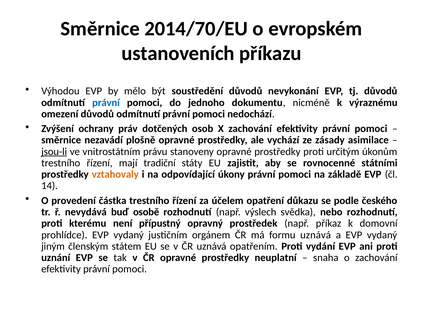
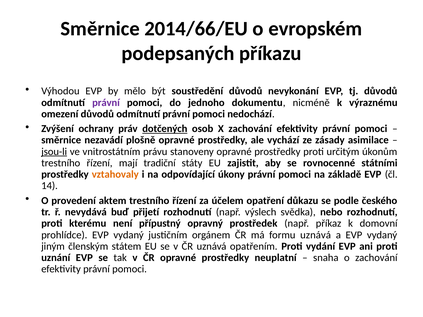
2014/70/EU: 2014/70/EU -> 2014/66/EU
ustanoveních: ustanoveních -> podepsaných
právní at (106, 103) colour: blue -> purple
dotčených underline: none -> present
částka: částka -> aktem
osobě: osobě -> přijetí
